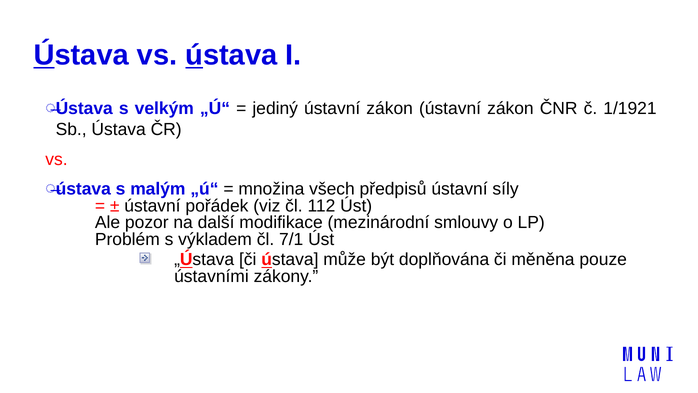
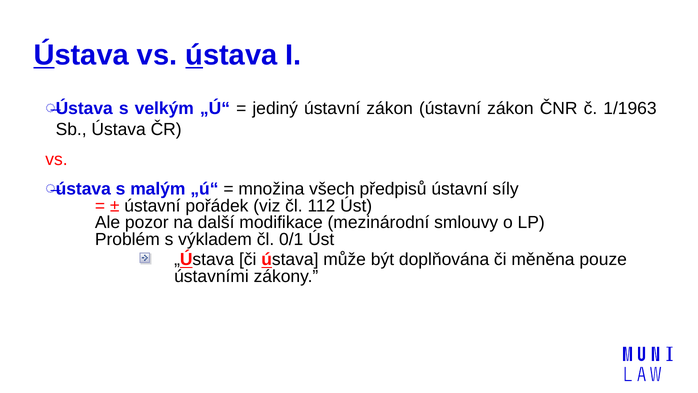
1/1921: 1/1921 -> 1/1963
7/1: 7/1 -> 0/1
